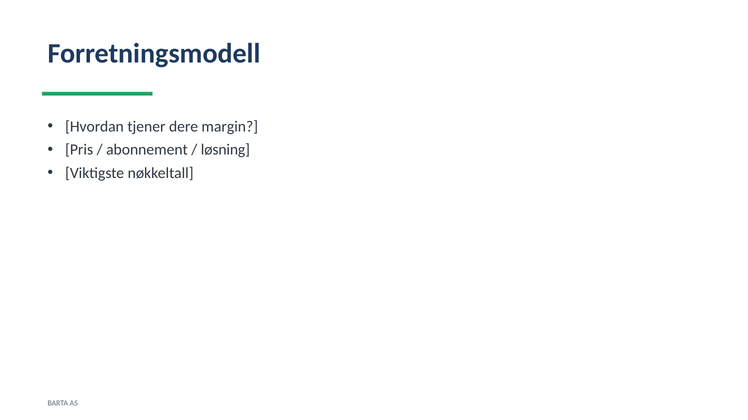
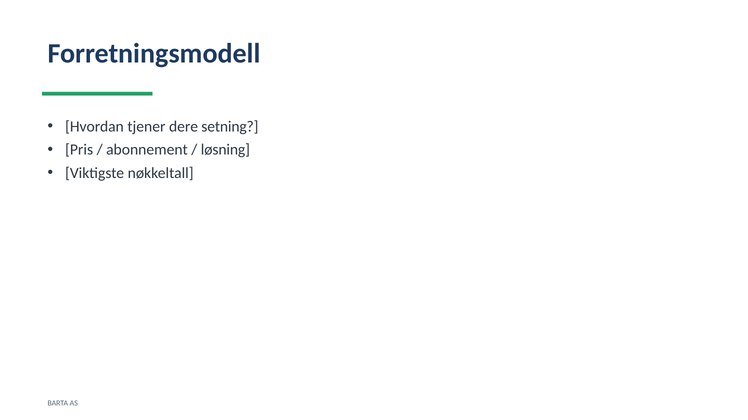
margin: margin -> setning
